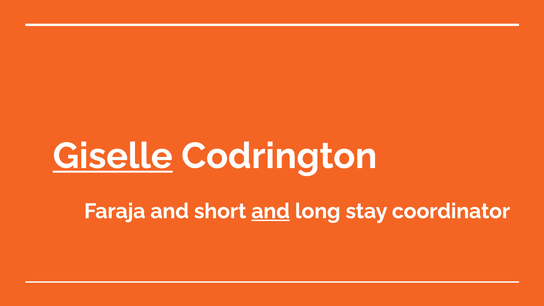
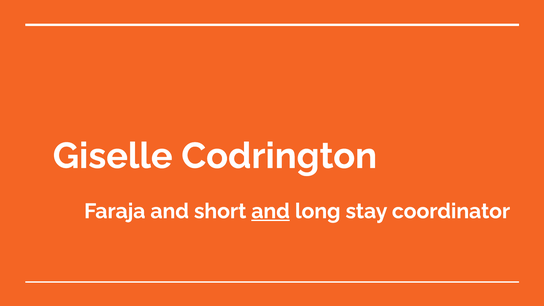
Giselle underline: present -> none
